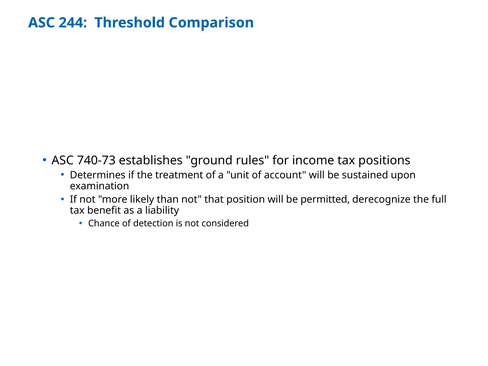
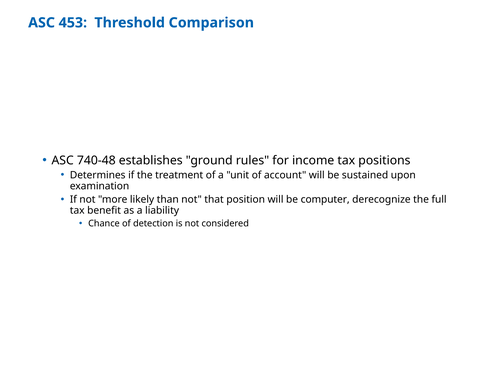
244: 244 -> 453
740-73: 740-73 -> 740-48
permitted: permitted -> computer
